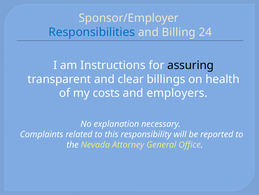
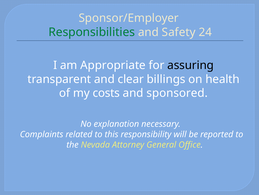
Responsibilities colour: blue -> green
Billing: Billing -> Safety
Instructions: Instructions -> Appropriate
employers: employers -> sponsored
